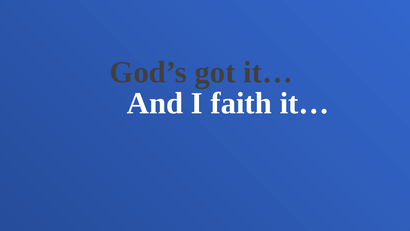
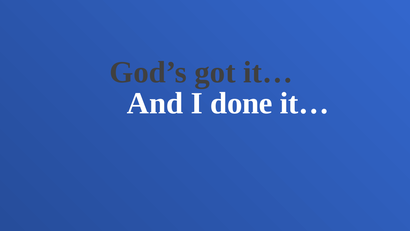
faith: faith -> done
